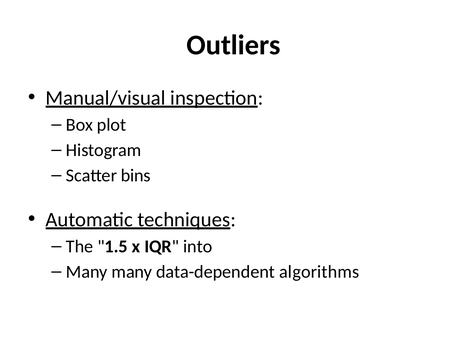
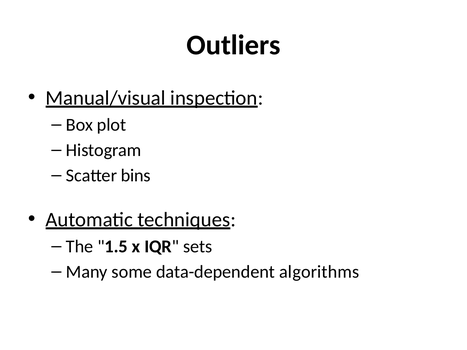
into: into -> sets
Many many: many -> some
